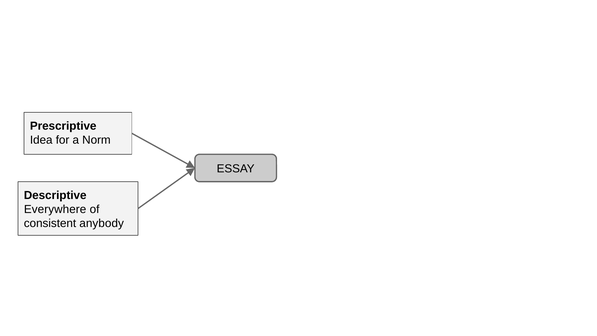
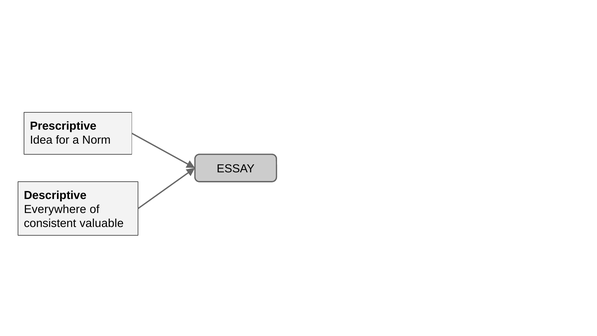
anybody: anybody -> valuable
